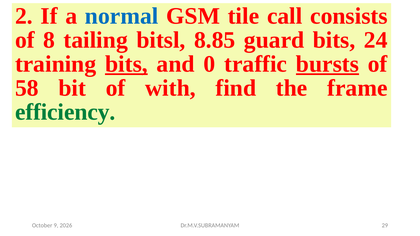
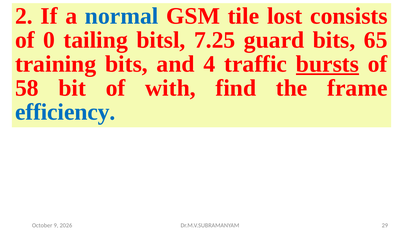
call: call -> lost
8: 8 -> 0
8.85: 8.85 -> 7.25
24: 24 -> 65
bits at (126, 64) underline: present -> none
0: 0 -> 4
efficiency colour: green -> blue
